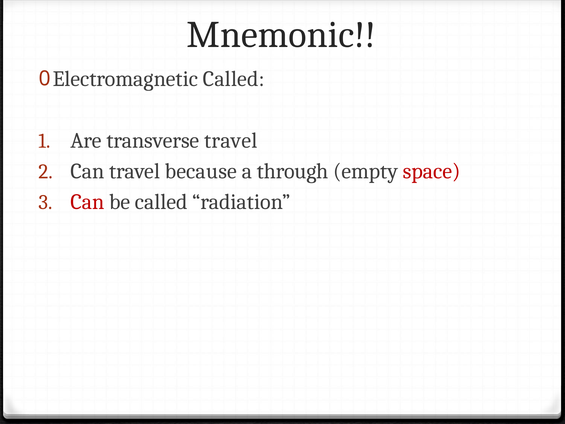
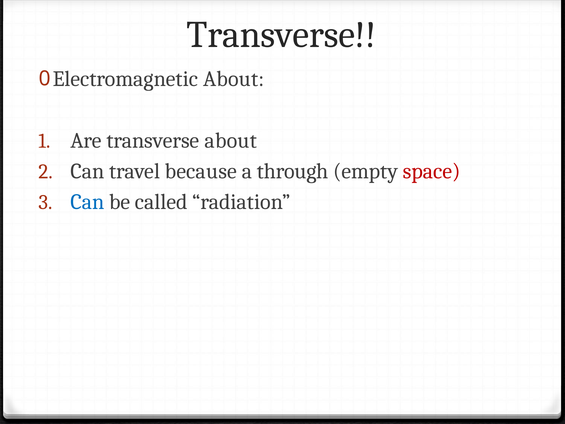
Mnemonic at (281, 35): Mnemonic -> Transverse
Electromagnetic Called: Called -> About
transverse travel: travel -> about
Can at (87, 202) colour: red -> blue
